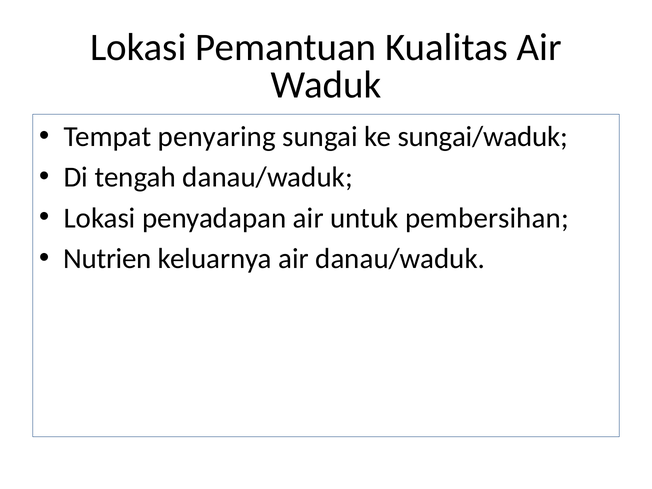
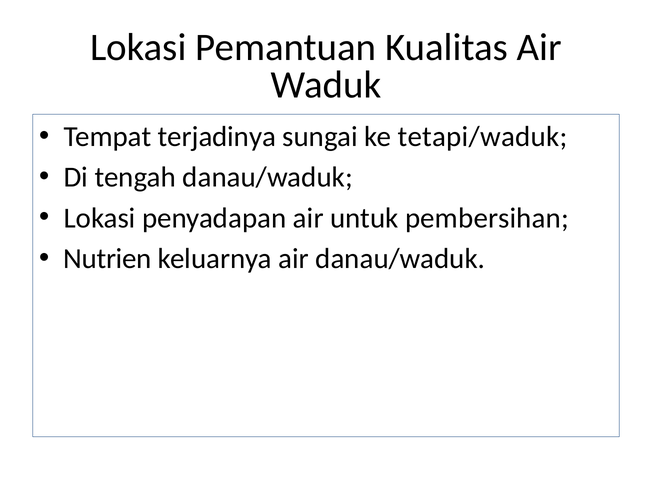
penyaring: penyaring -> terjadinya
sungai/waduk: sungai/waduk -> tetapi/waduk
